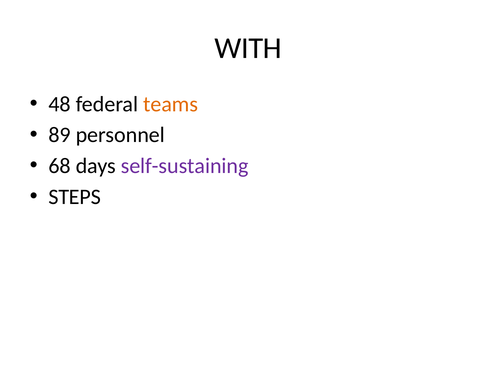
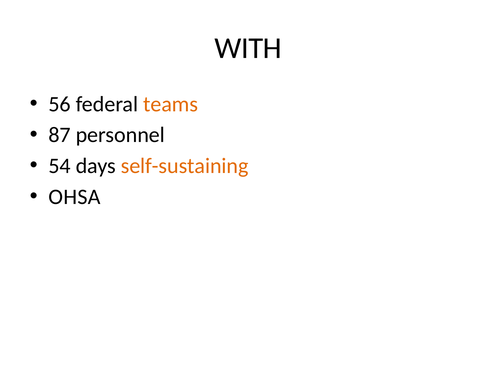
48: 48 -> 56
89: 89 -> 87
68: 68 -> 54
self-sustaining colour: purple -> orange
STEPS: STEPS -> OHSA
